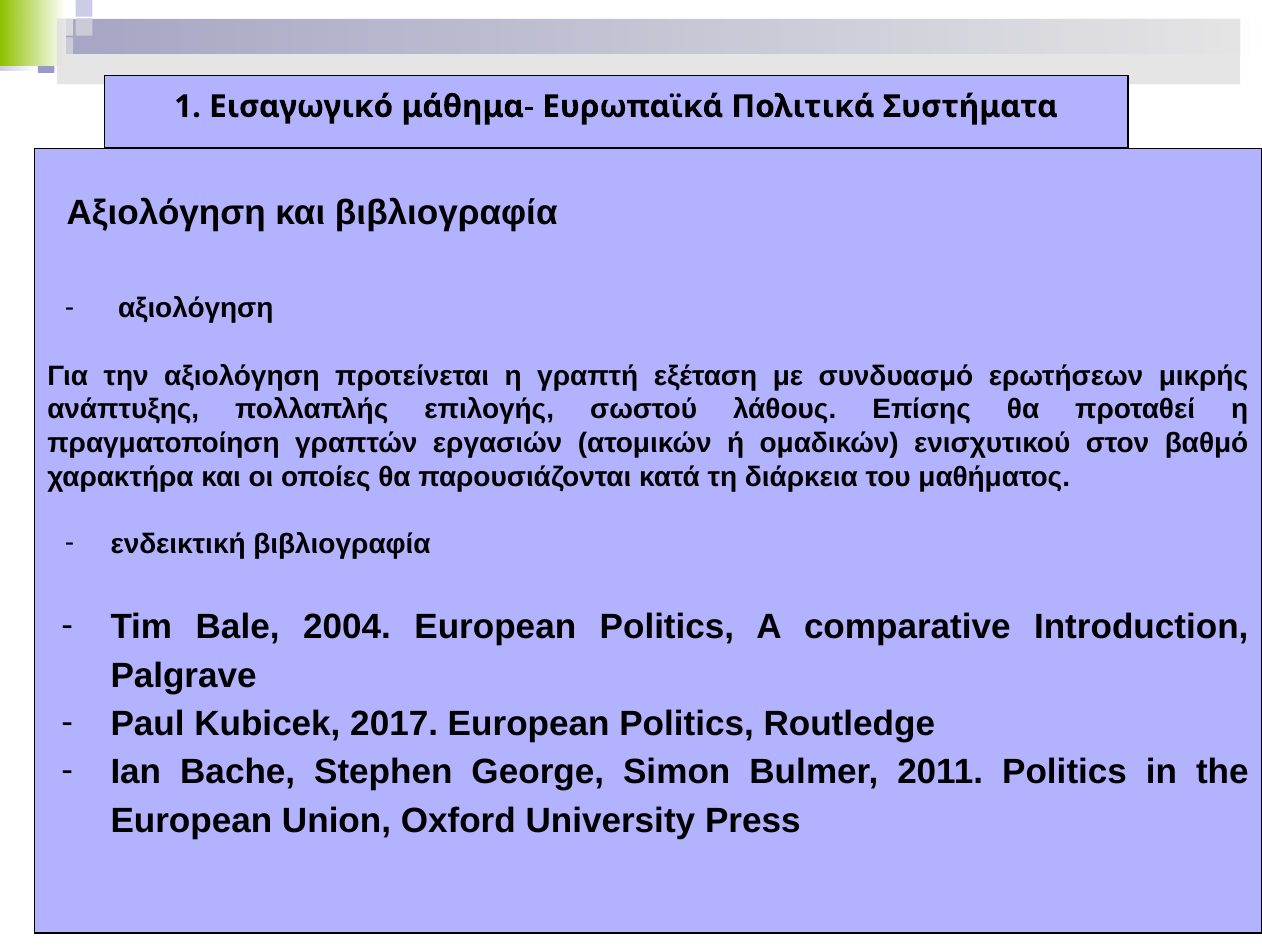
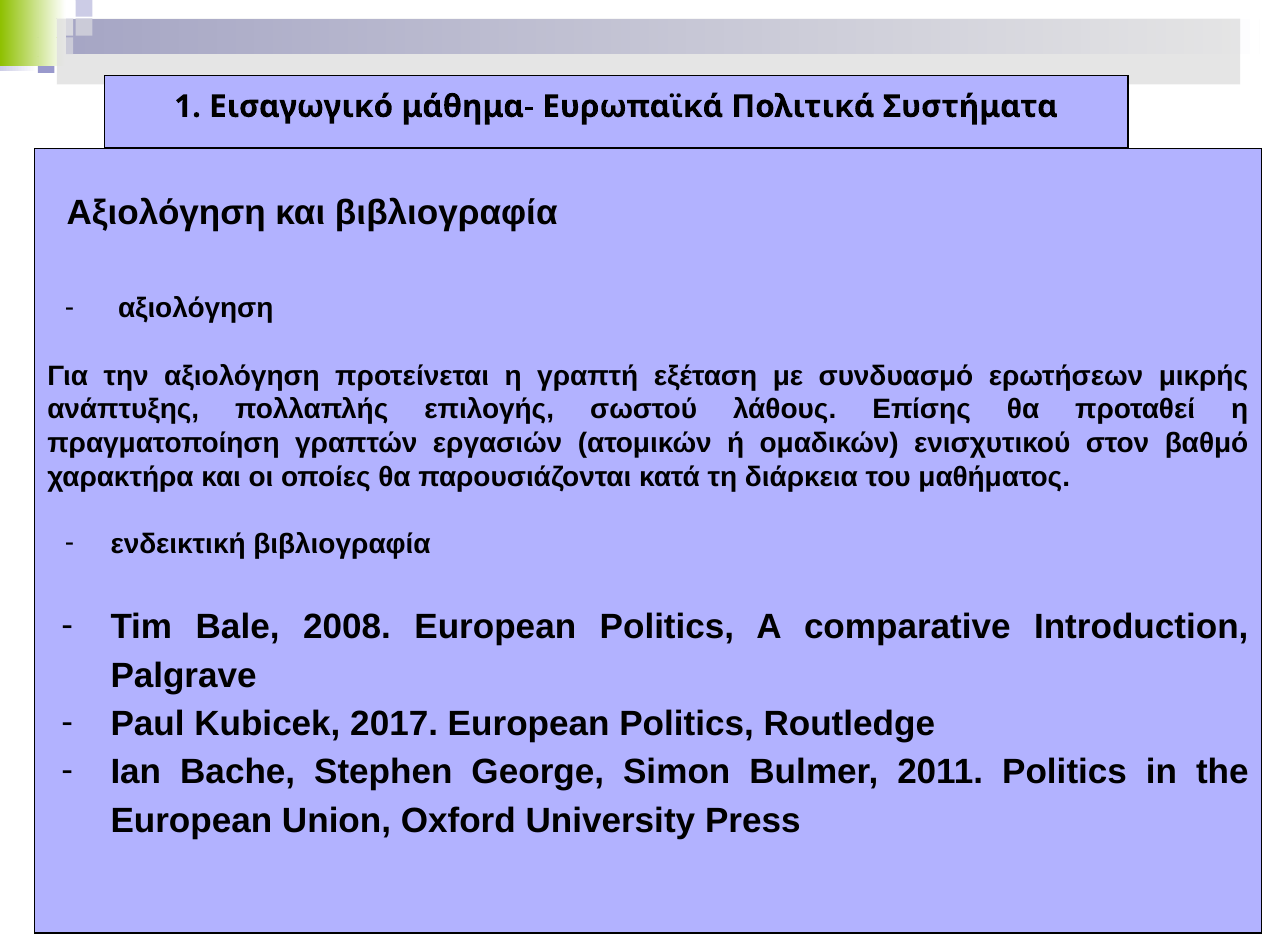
2004: 2004 -> 2008
